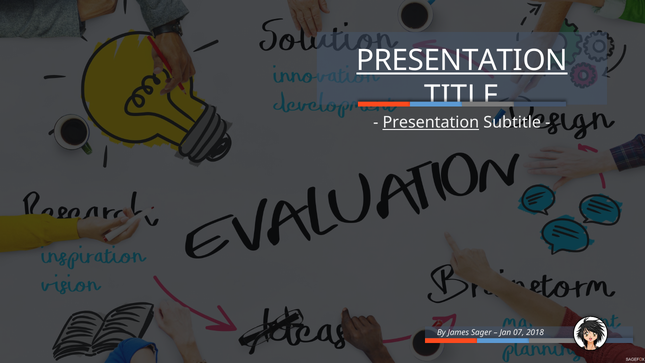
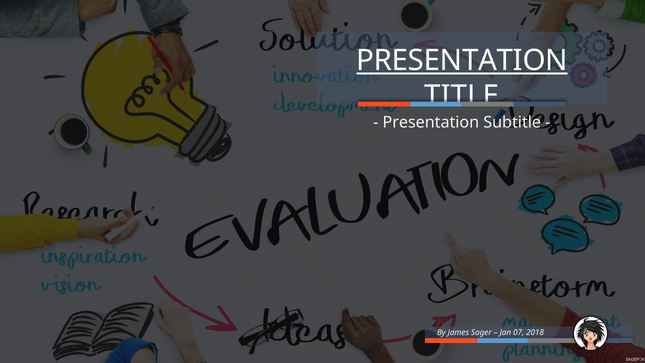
Presentation at (431, 123) underline: present -> none
